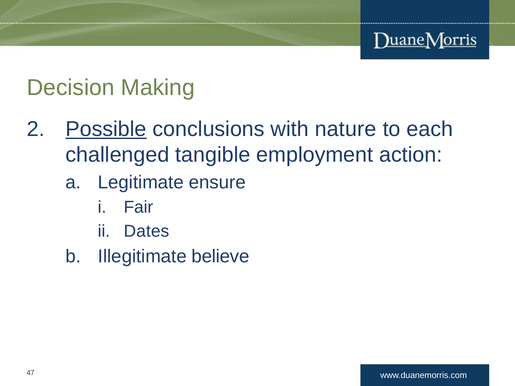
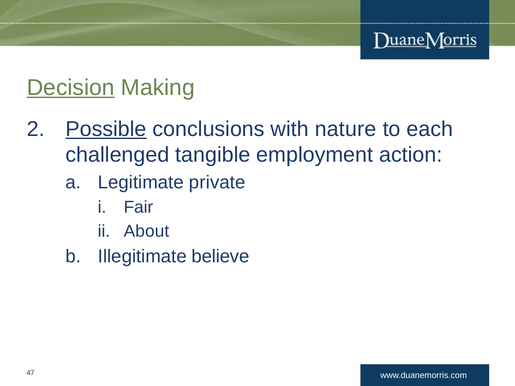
Decision underline: none -> present
ensure: ensure -> private
Dates: Dates -> About
